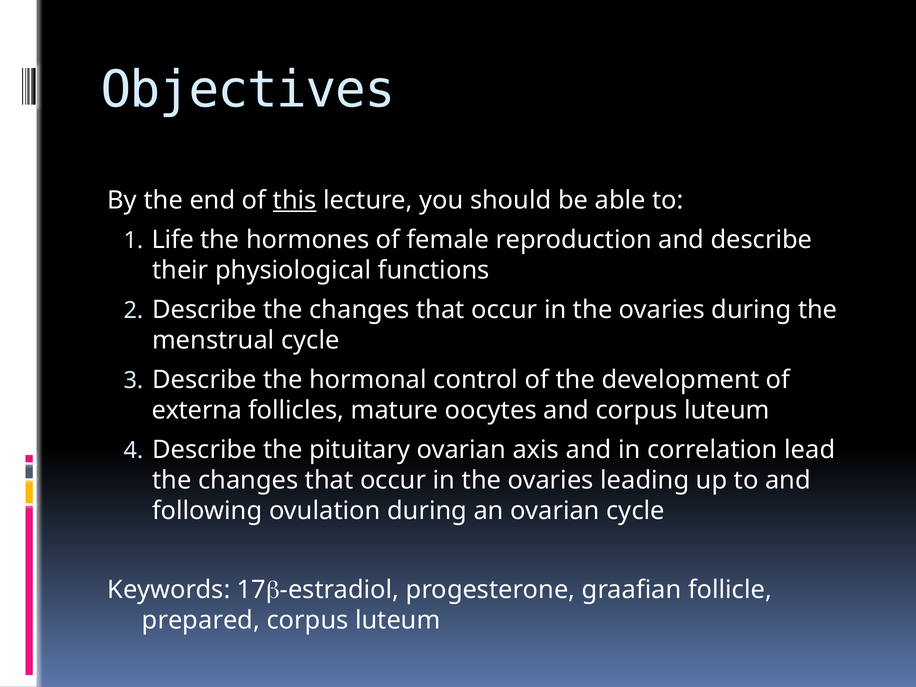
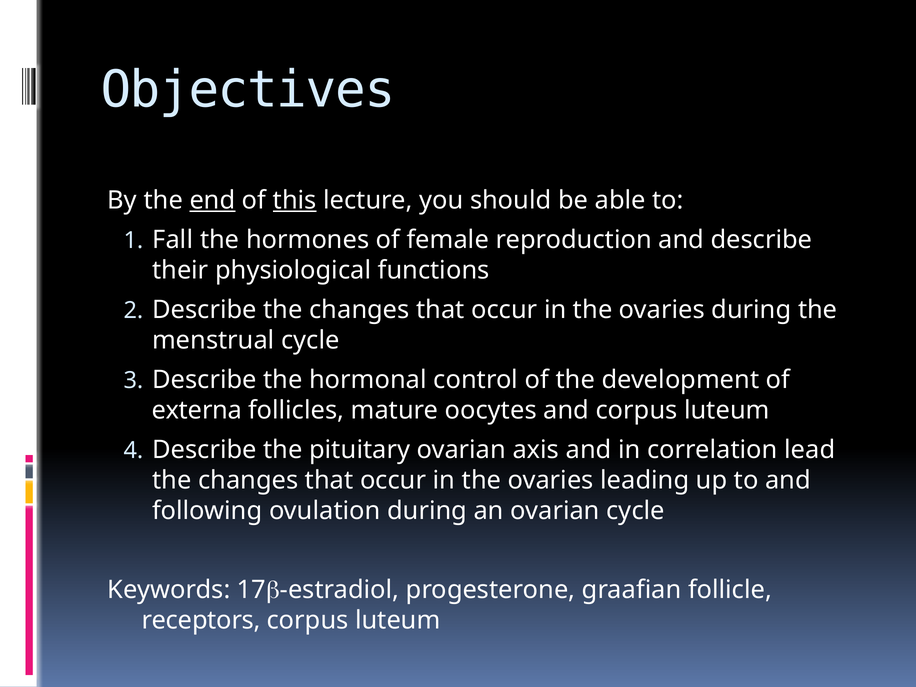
end underline: none -> present
Life: Life -> Fall
prepared: prepared -> receptors
